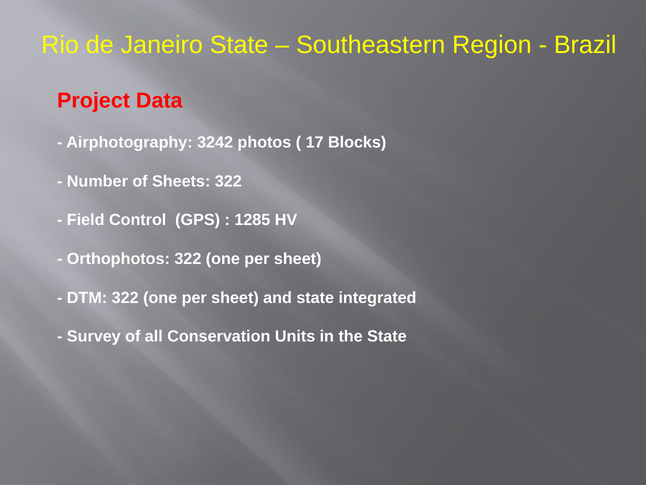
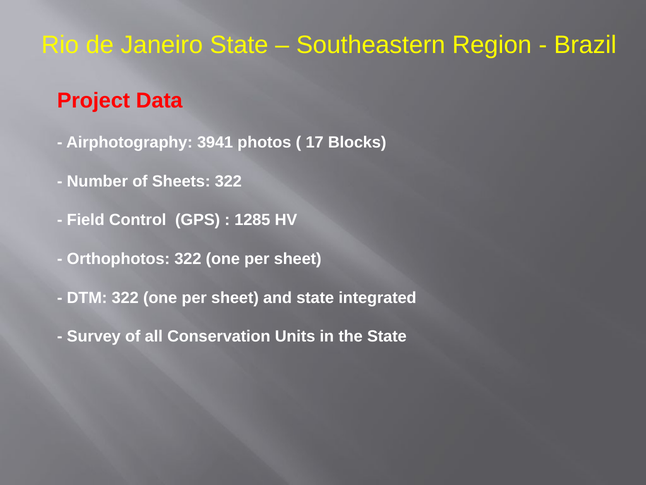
3242: 3242 -> 3941
